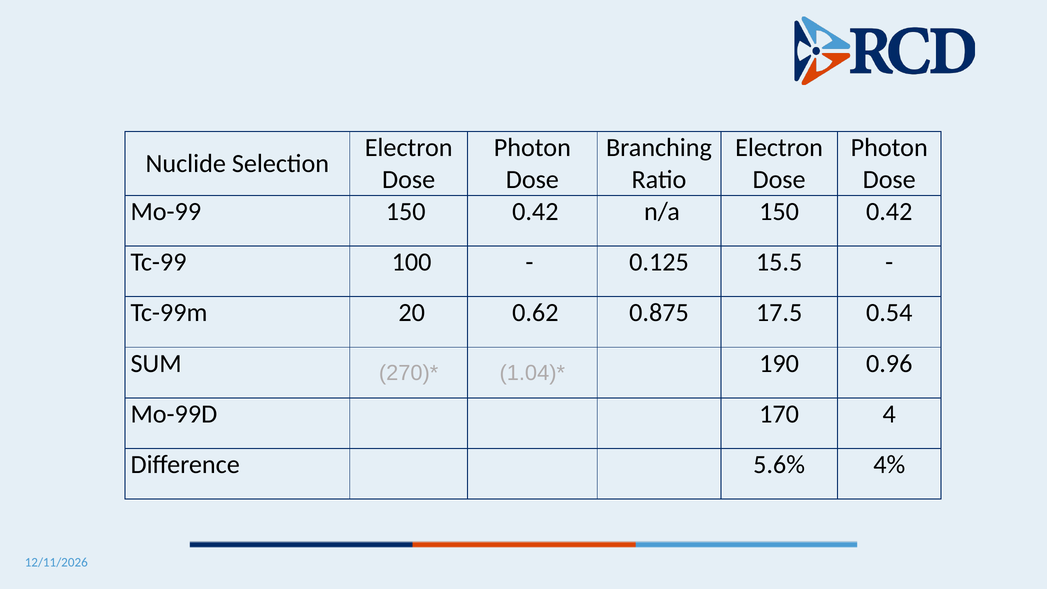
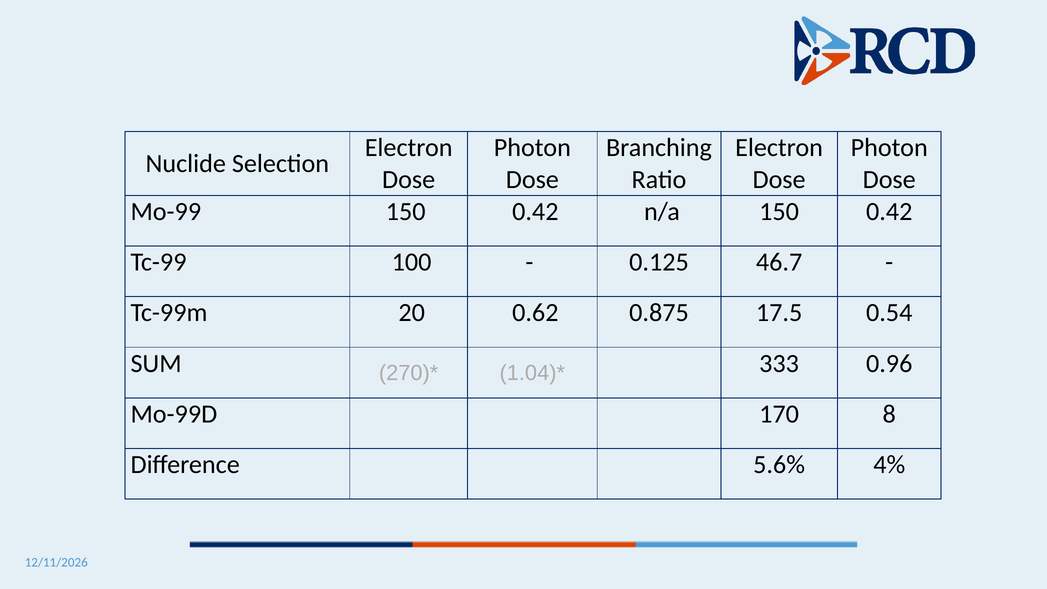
15.5: 15.5 -> 46.7
190: 190 -> 333
4: 4 -> 8
